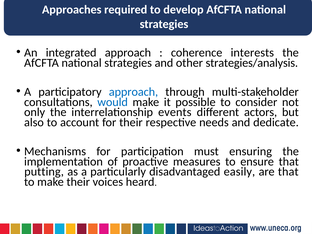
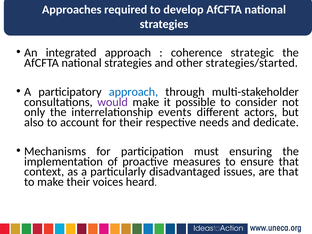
interests: interests -> strategic
strategies/analysis: strategies/analysis -> strategies/started
would colour: blue -> purple
putting: putting -> context
easily: easily -> issues
